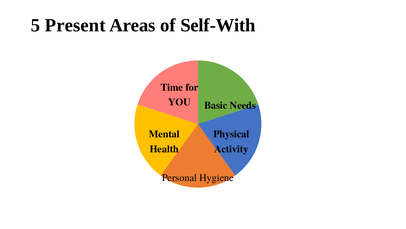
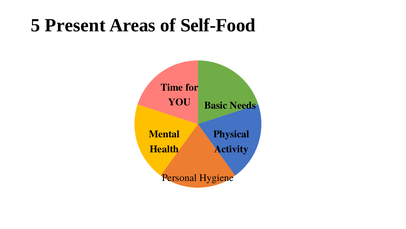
Self-With: Self-With -> Self-Food
